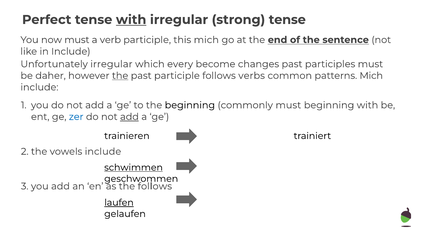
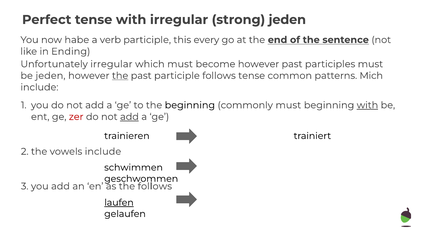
with at (131, 20) underline: present -> none
strong tense: tense -> jeden
now must: must -> habe
this mich: mich -> every
in Include: Include -> Ending
which every: every -> must
become changes: changes -> however
be daher: daher -> jeden
follows verbs: verbs -> tense
with at (367, 105) underline: none -> present
zer colour: blue -> red
schwimmen underline: present -> none
